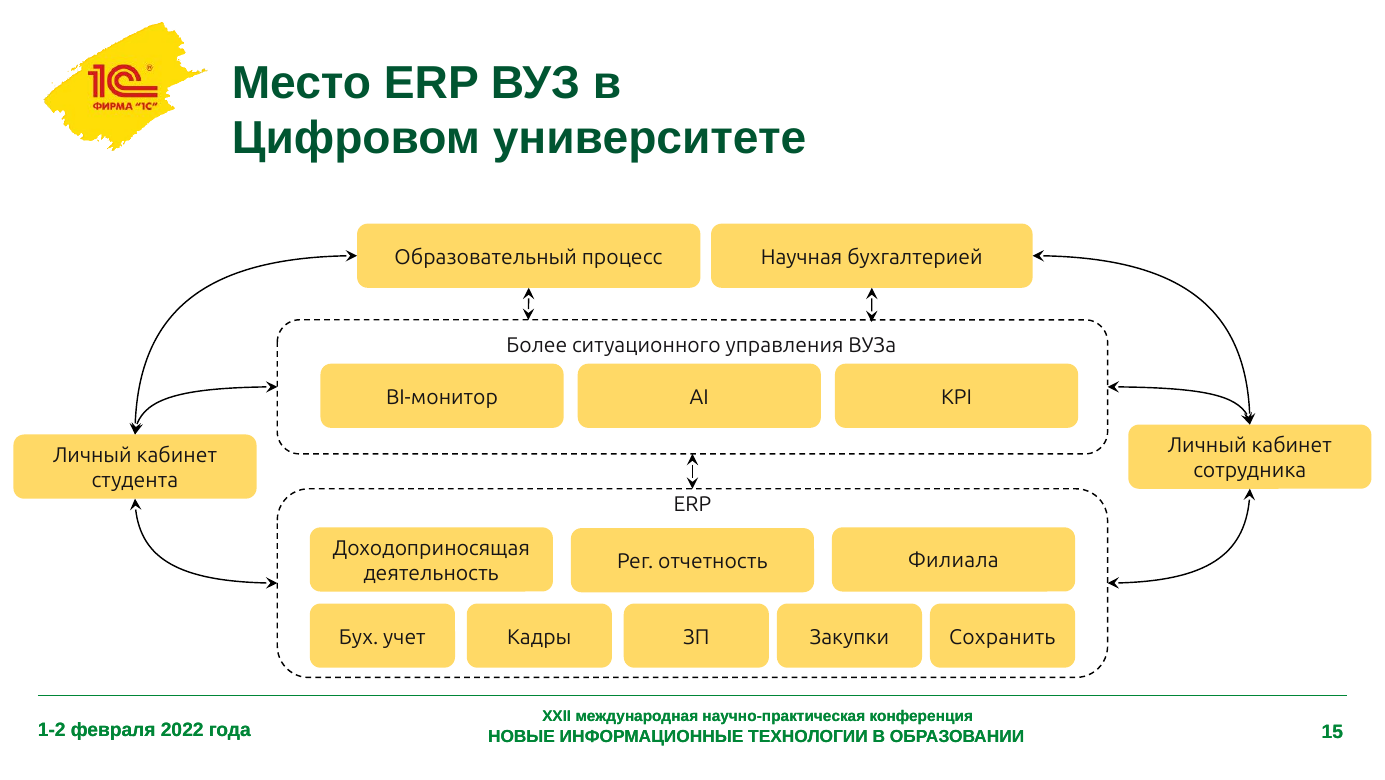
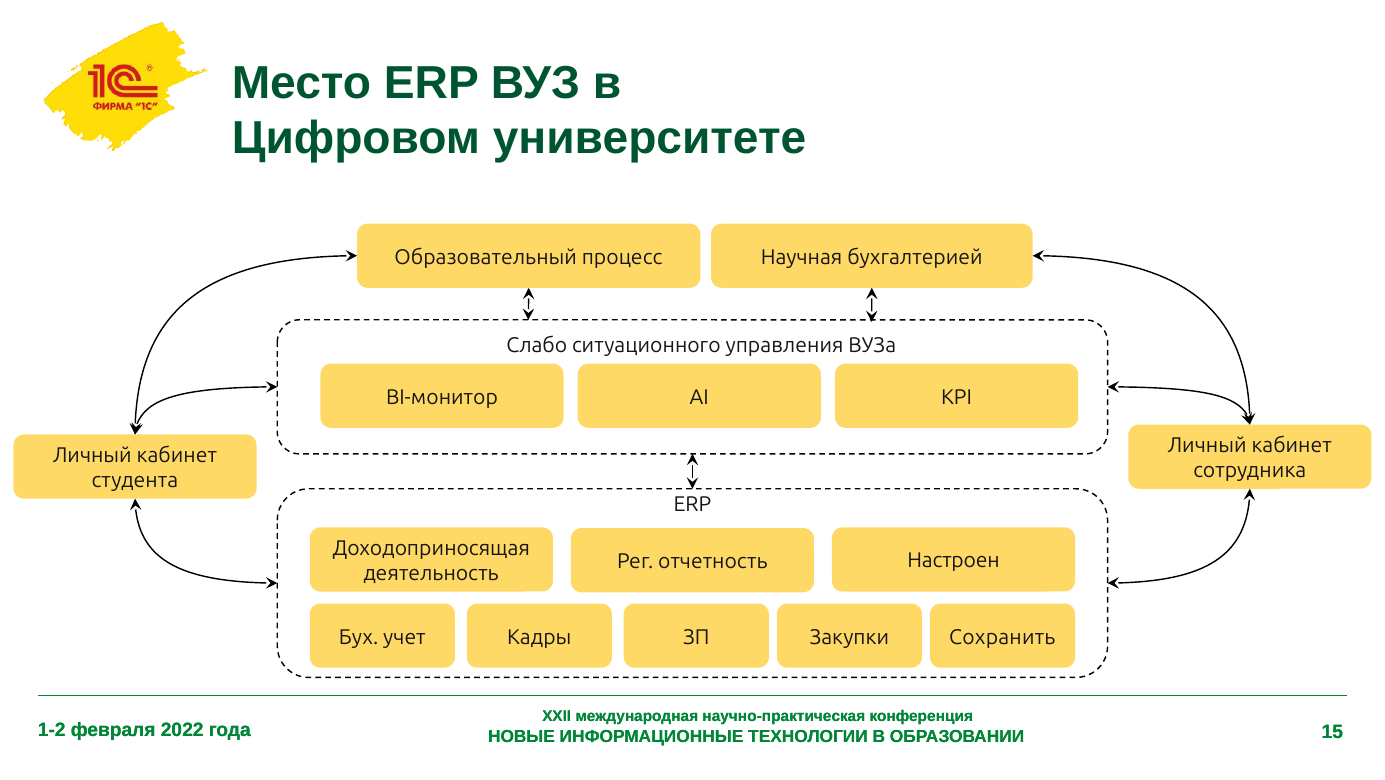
Более: Более -> Слабо
Филиала: Филиала -> Настроен
